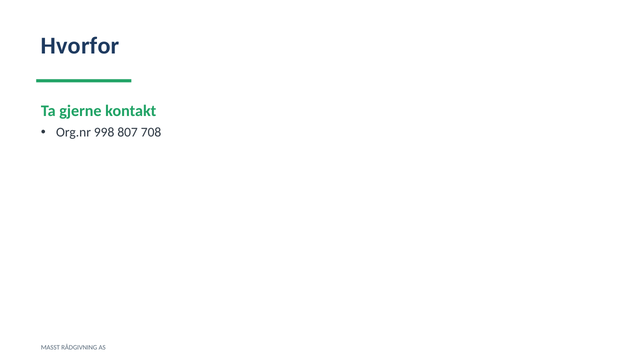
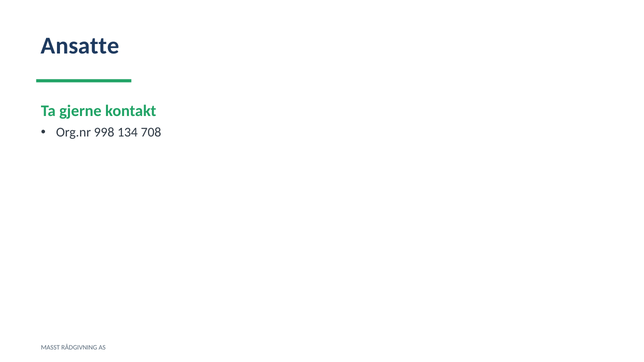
Hvorfor: Hvorfor -> Ansatte
807: 807 -> 134
